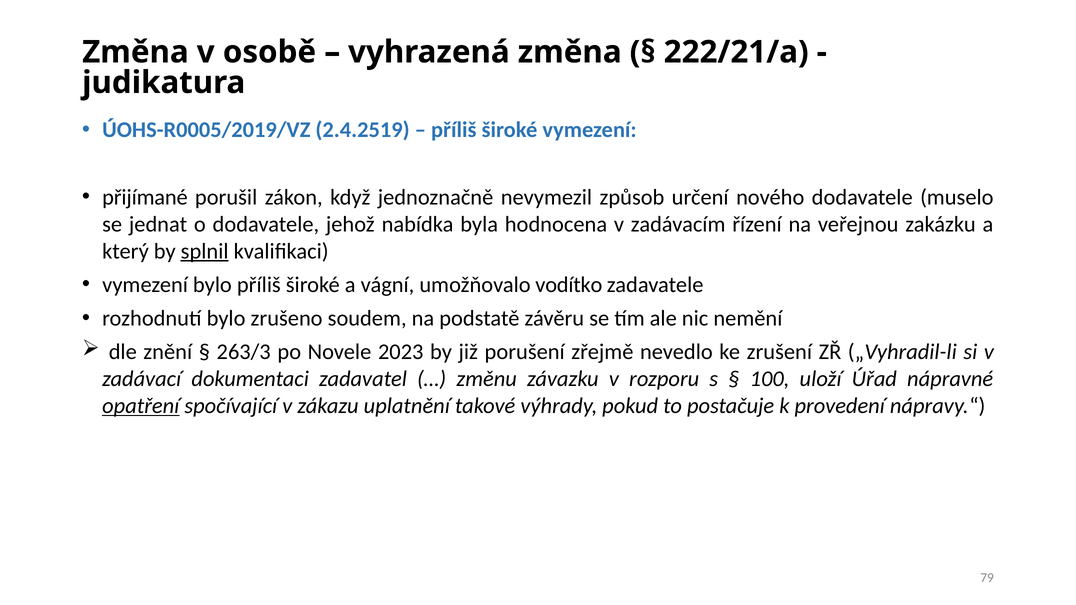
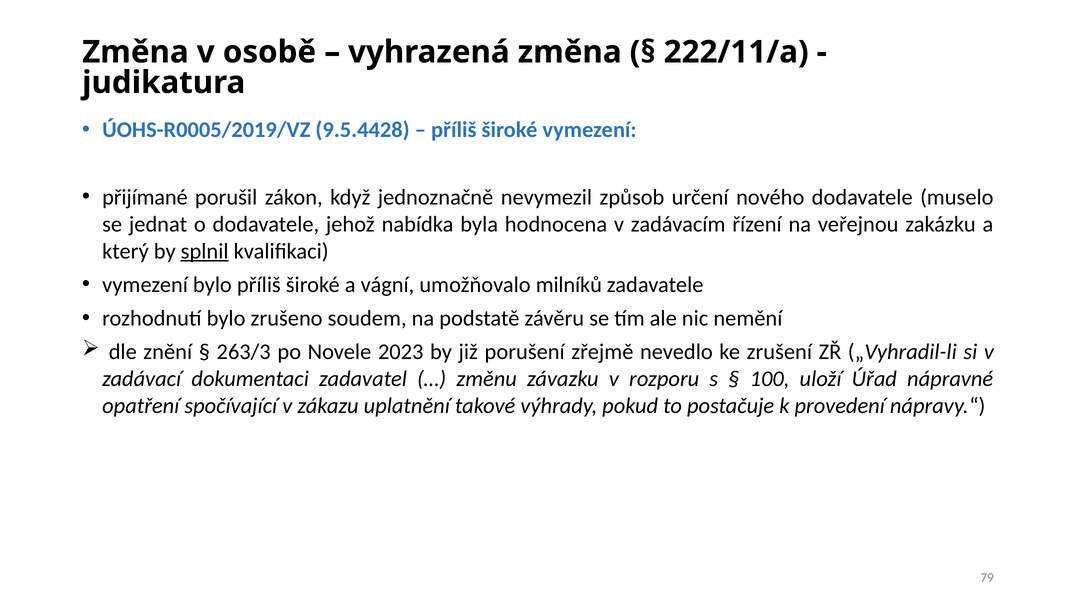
222/21/a: 222/21/a -> 222/11/a
2.4.2519: 2.4.2519 -> 9.5.4428
vodítko: vodítko -> milníků
opatření underline: present -> none
